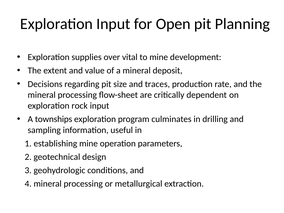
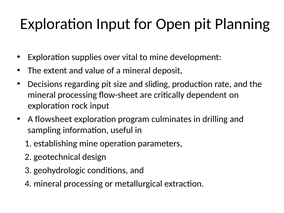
traces: traces -> sliding
townships: townships -> flowsheet
